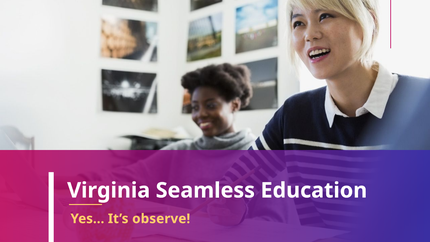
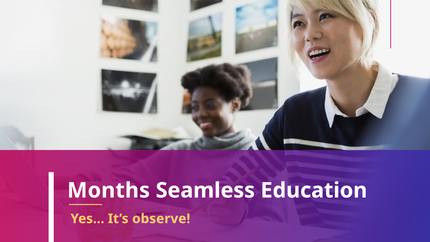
Virginia: Virginia -> Months
